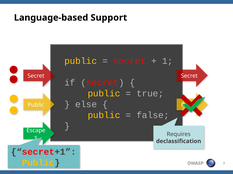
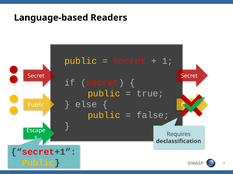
Support: Support -> Readers
